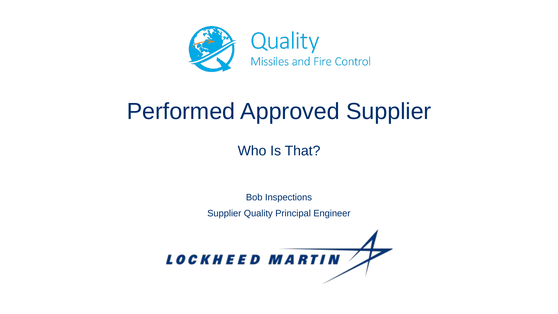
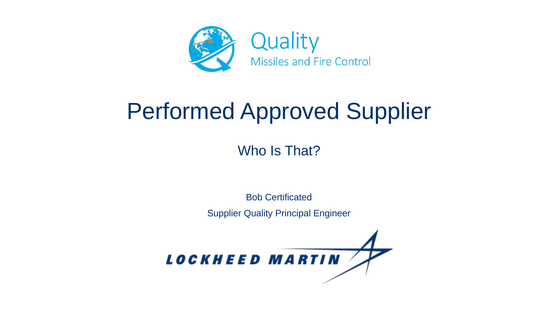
Inspections: Inspections -> Certificated
